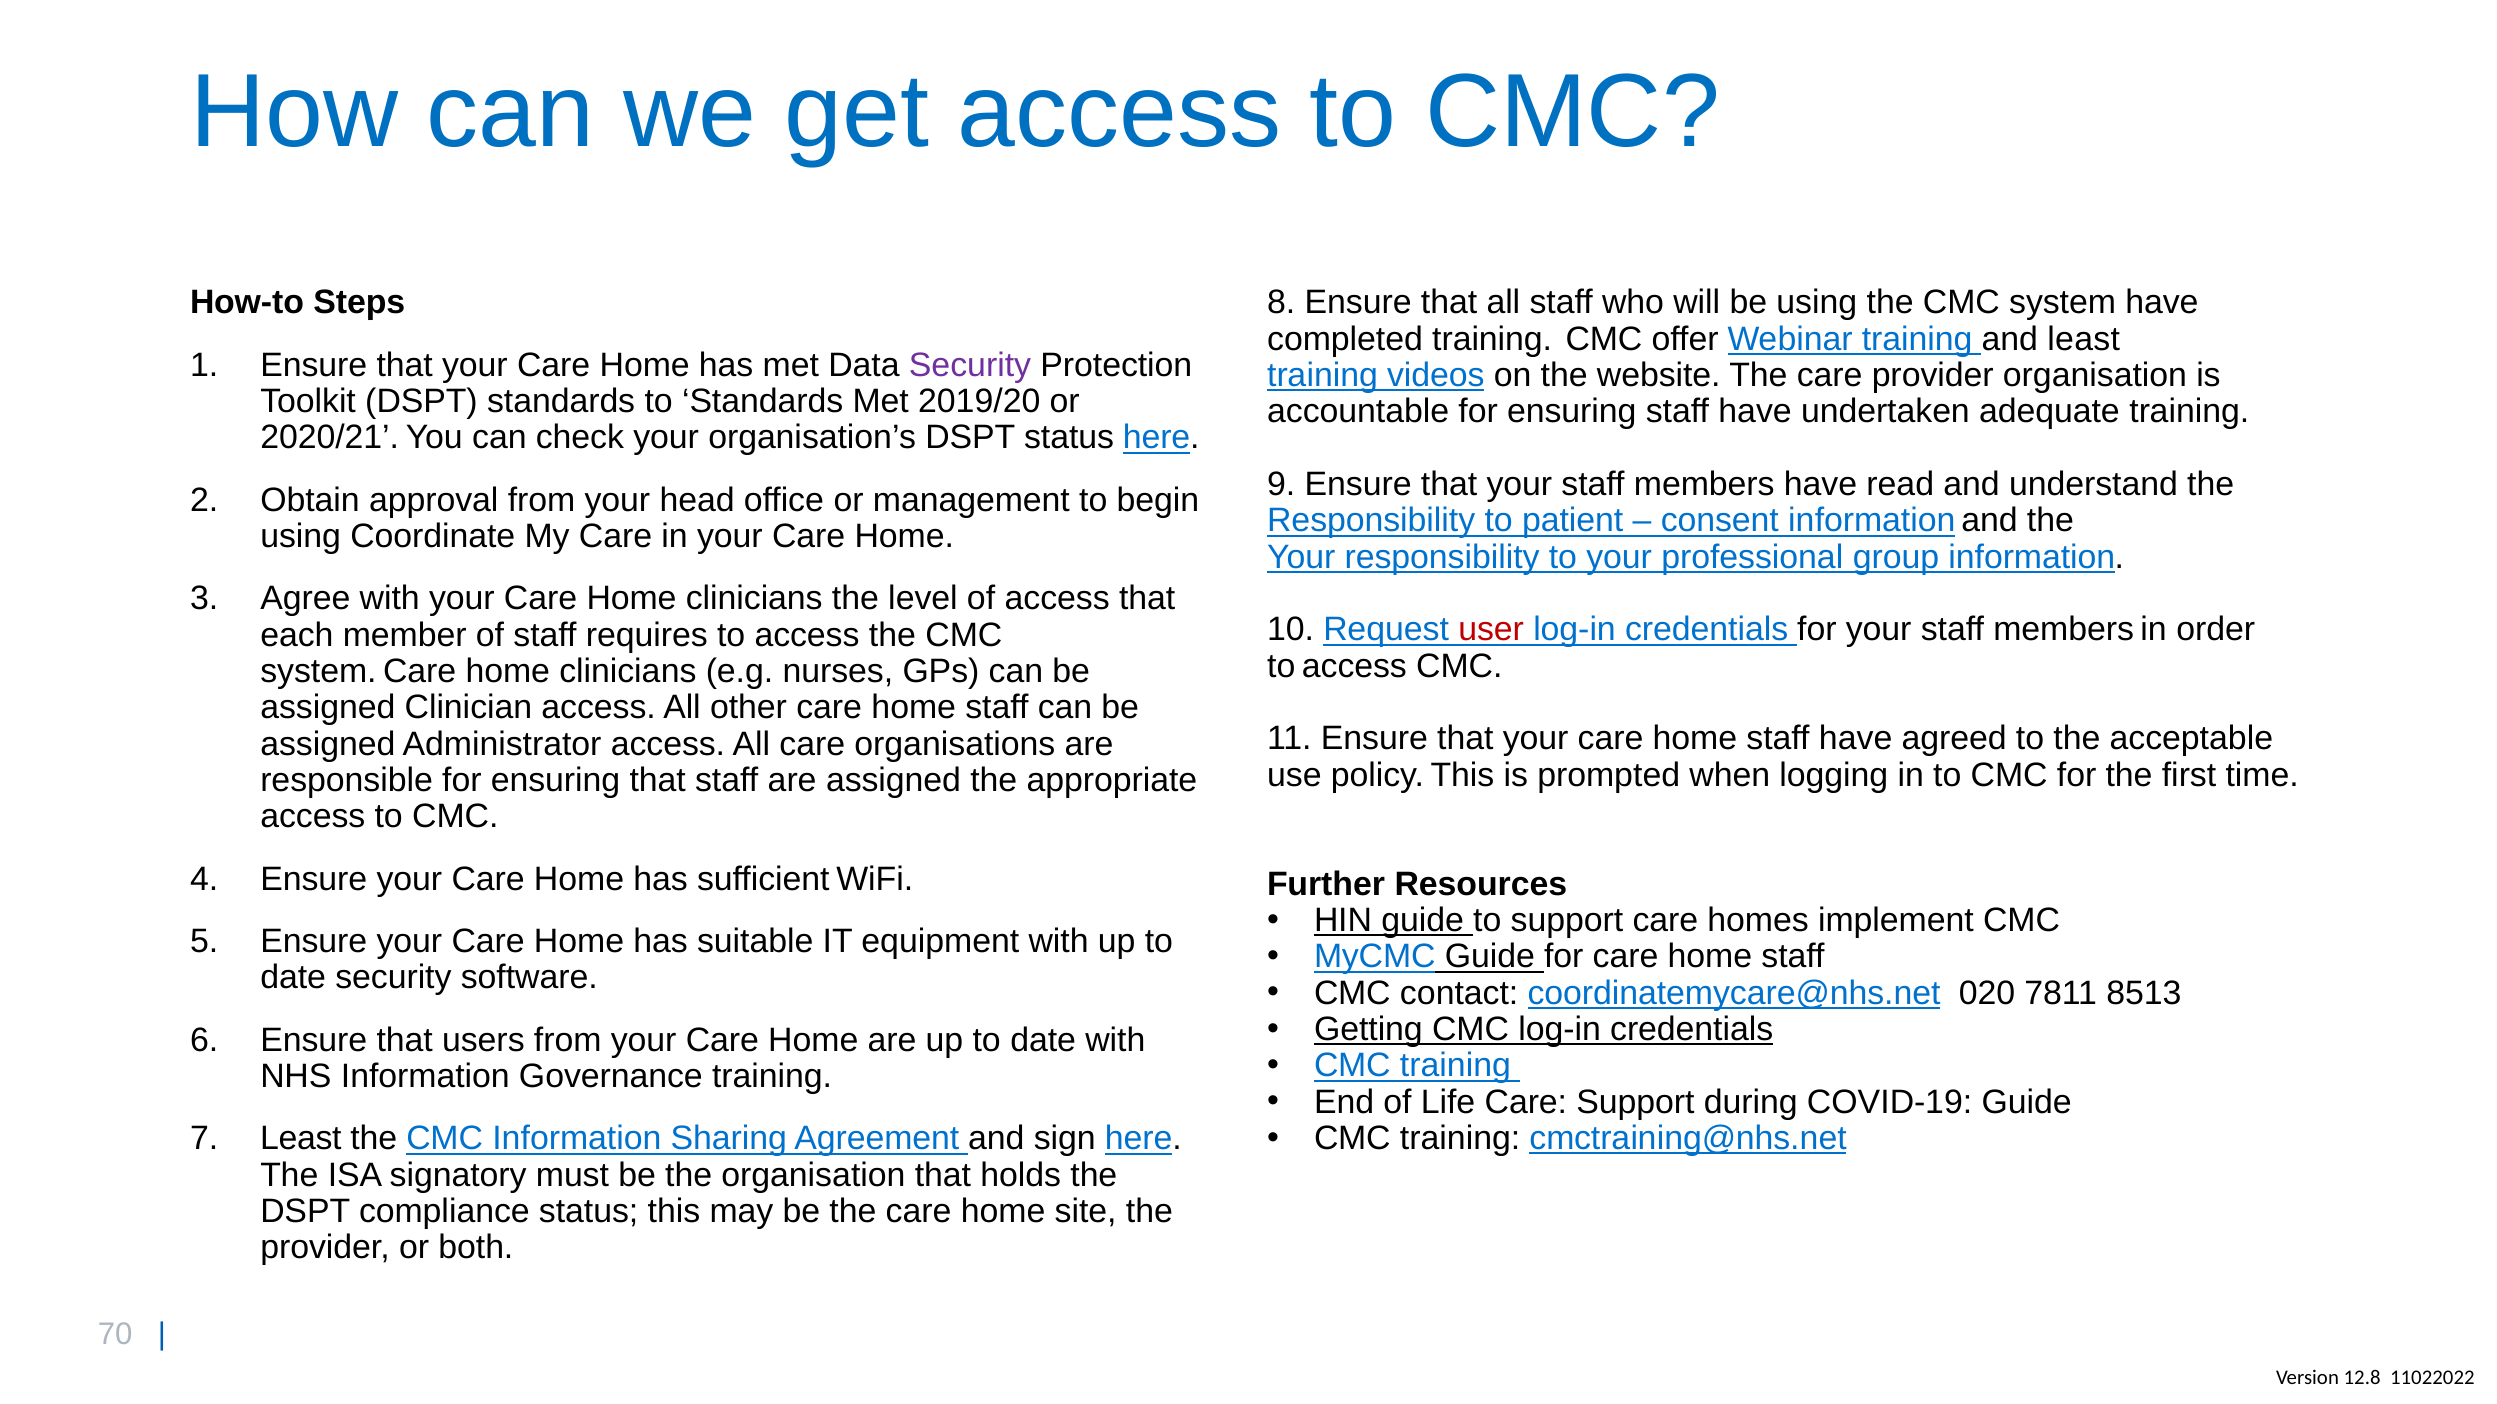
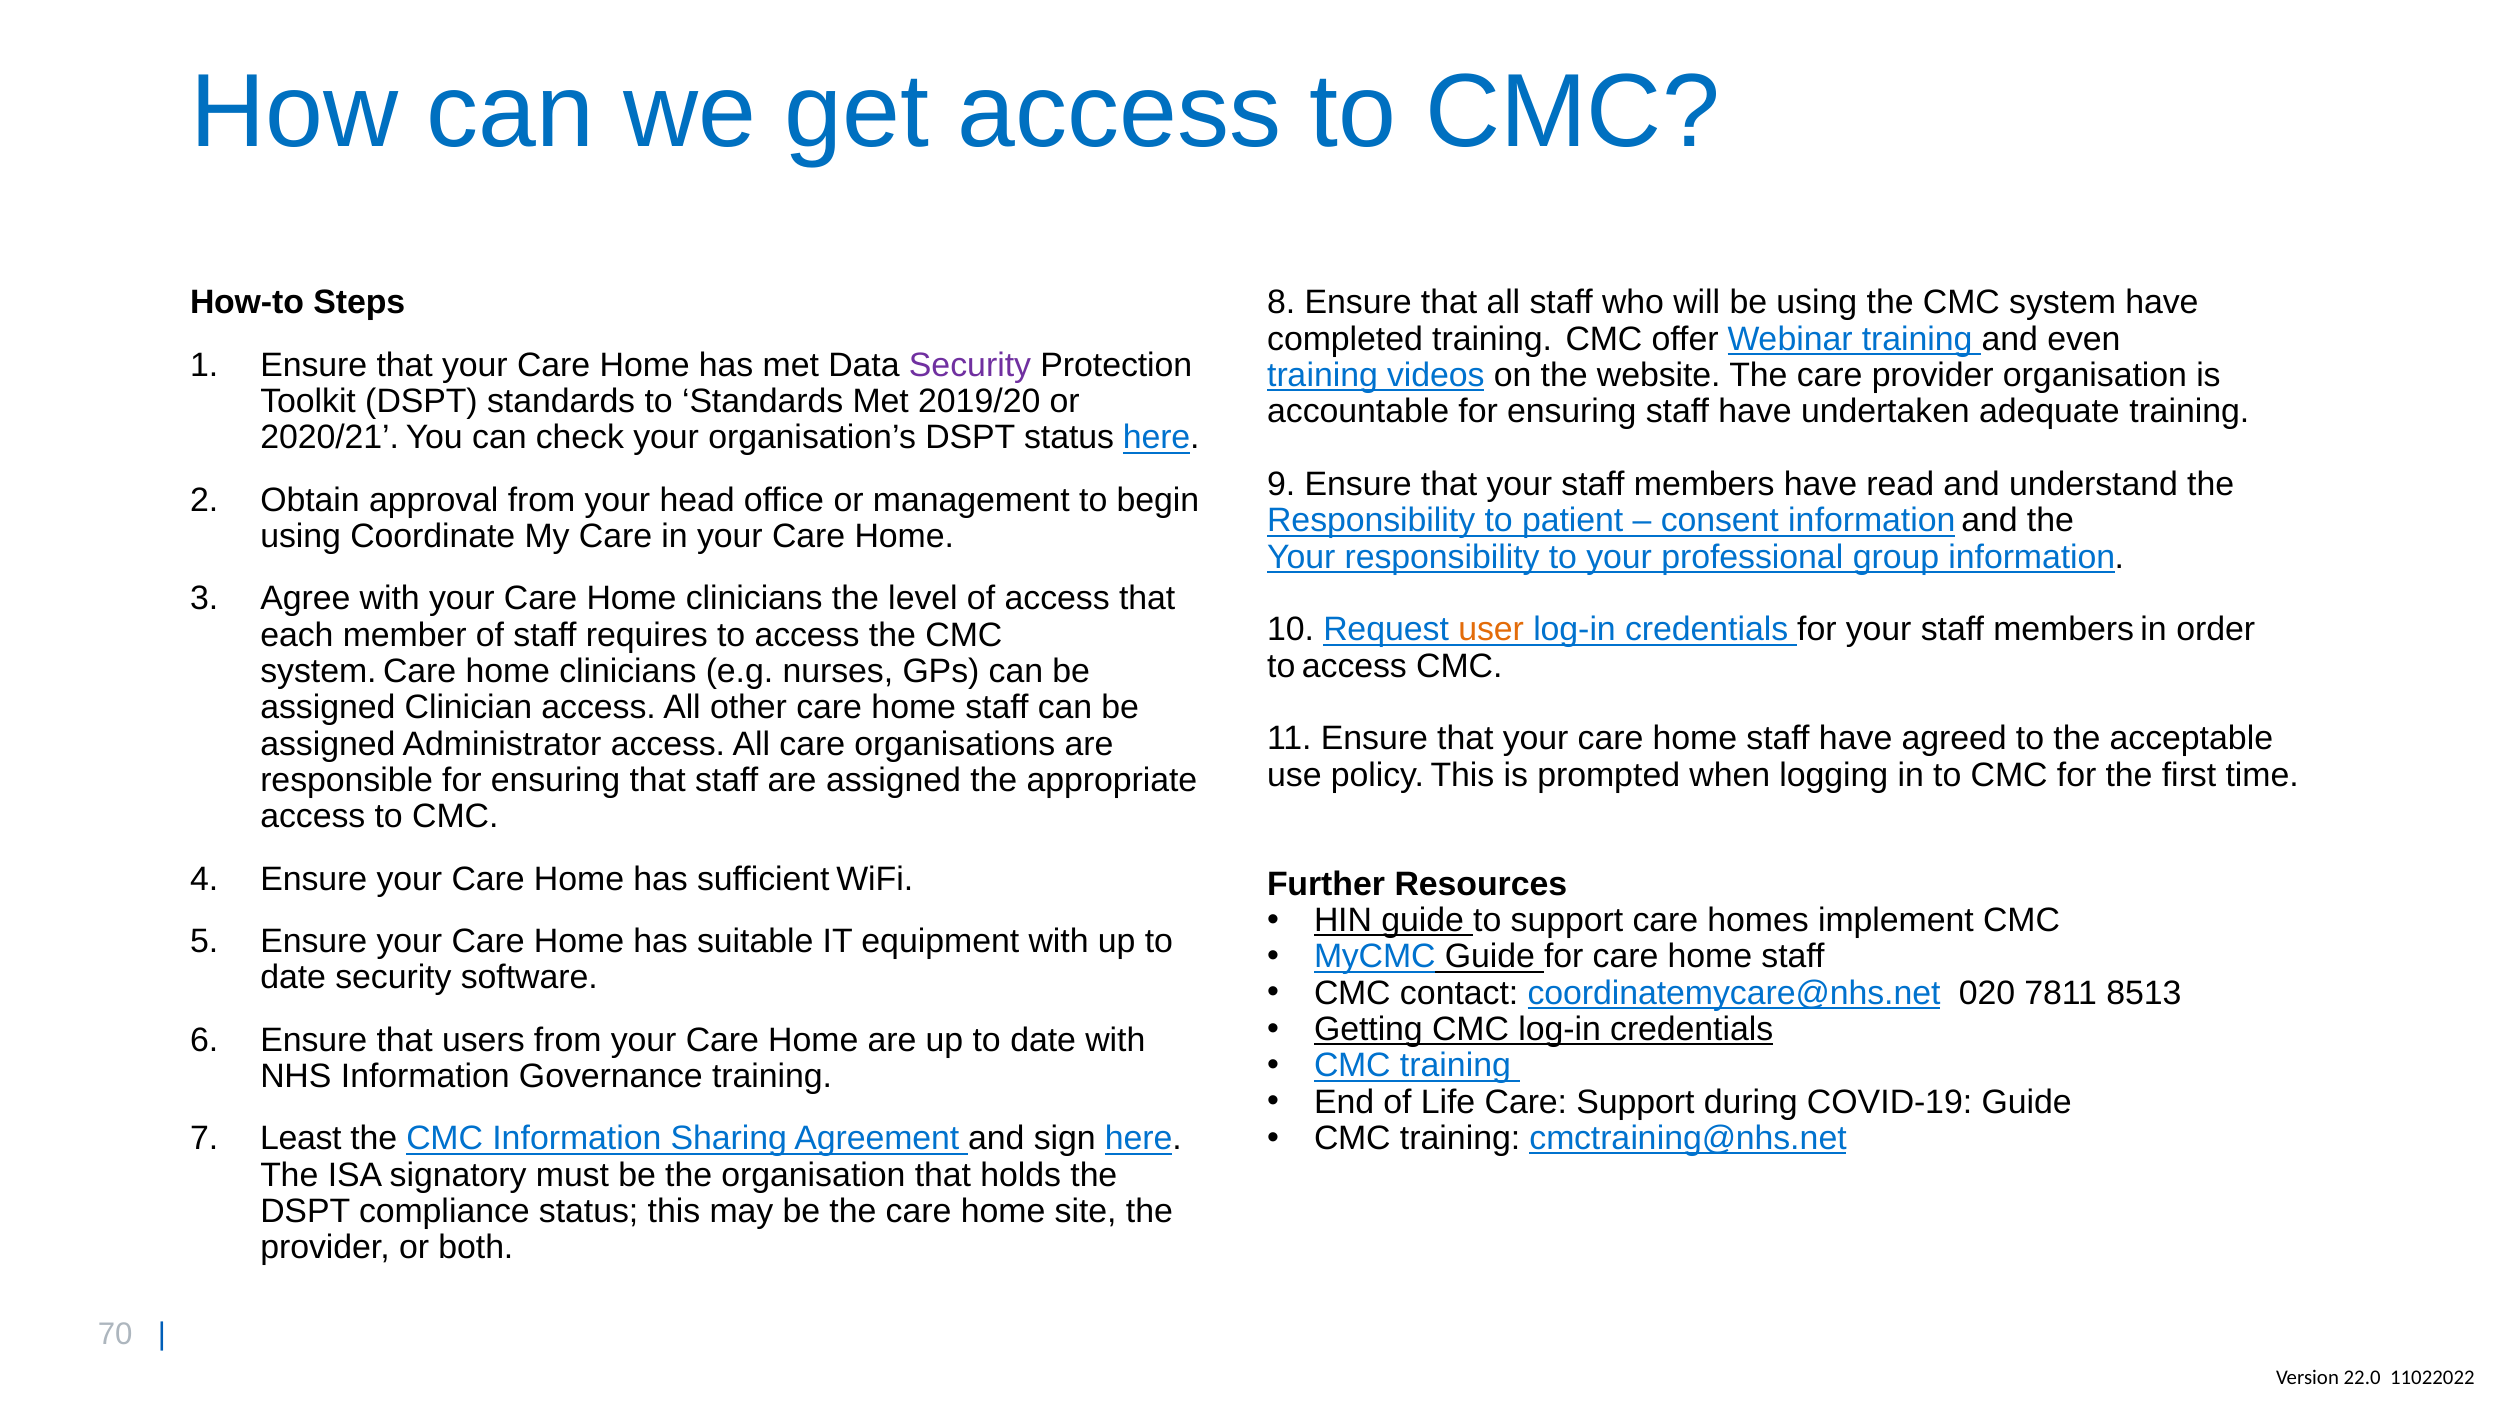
and least: least -> even
user colour: red -> orange
12.8: 12.8 -> 22.0
